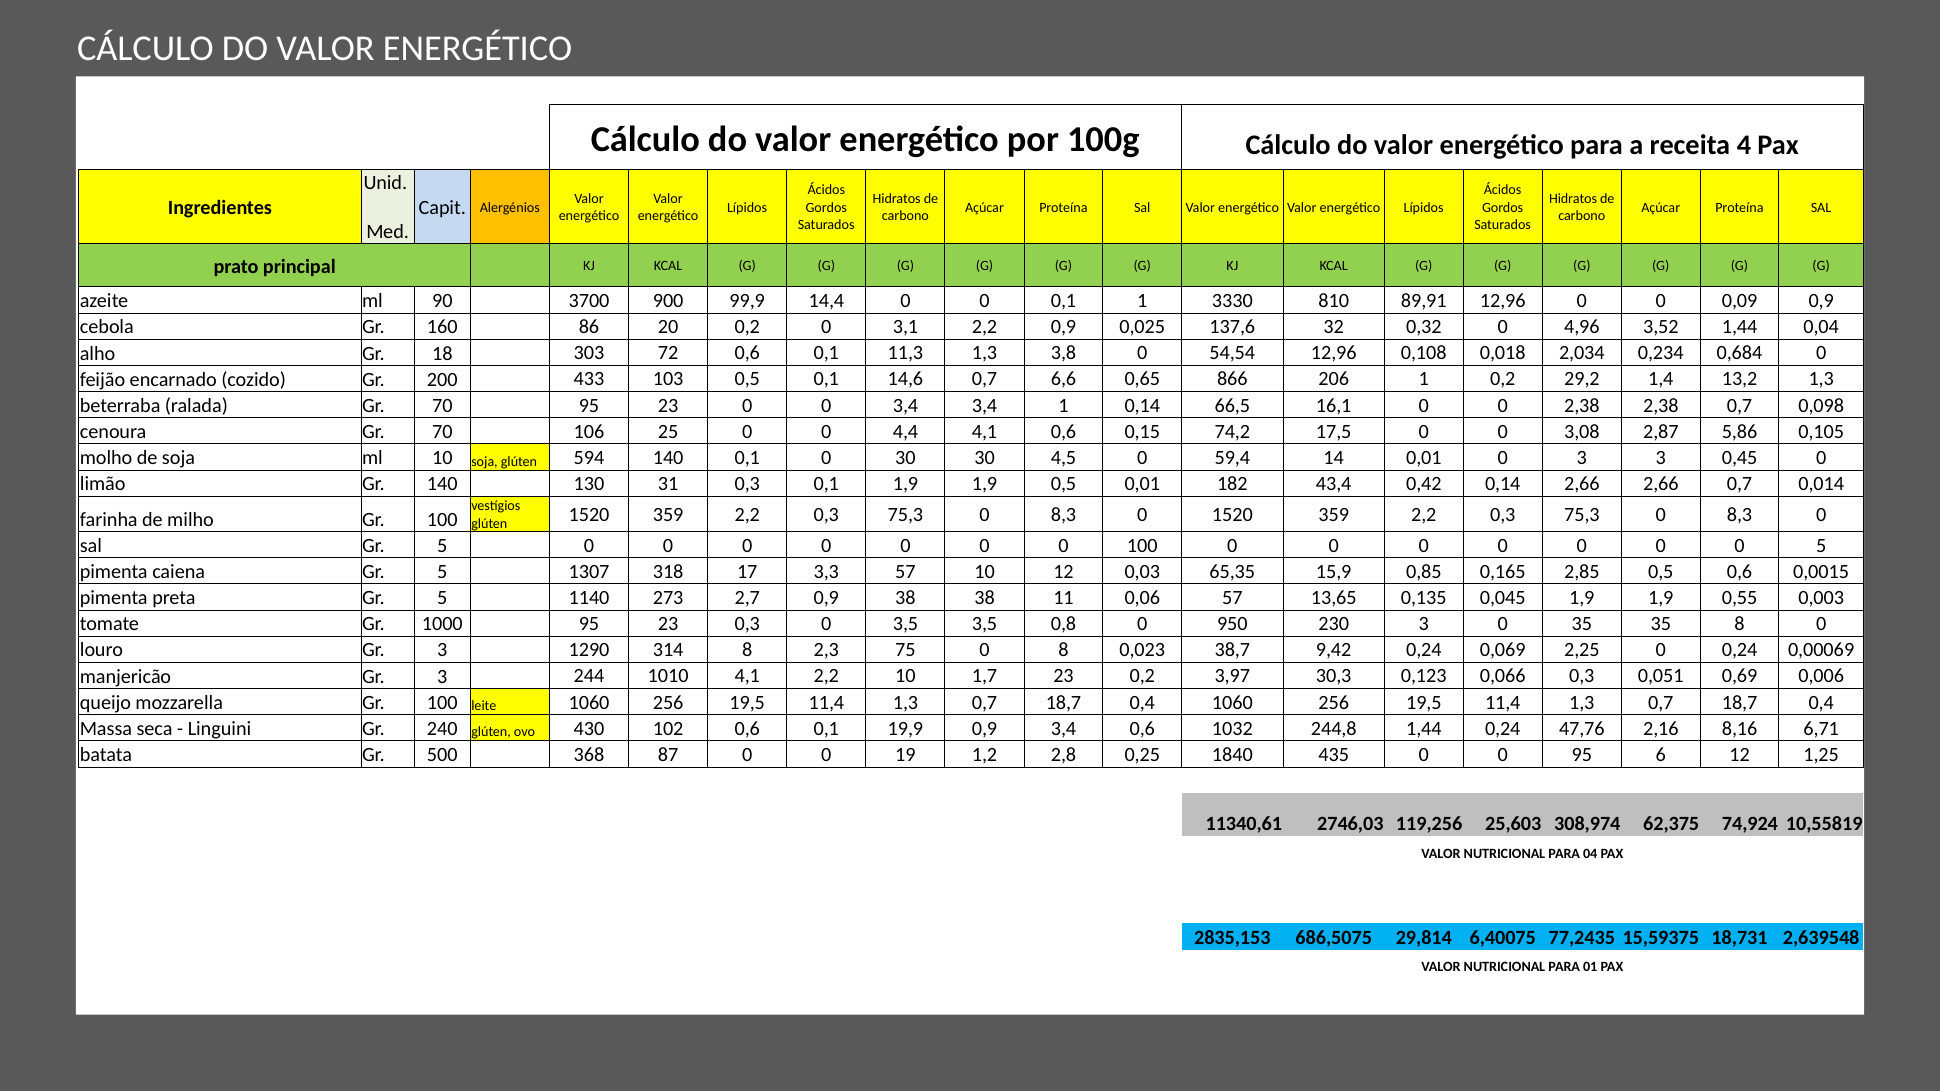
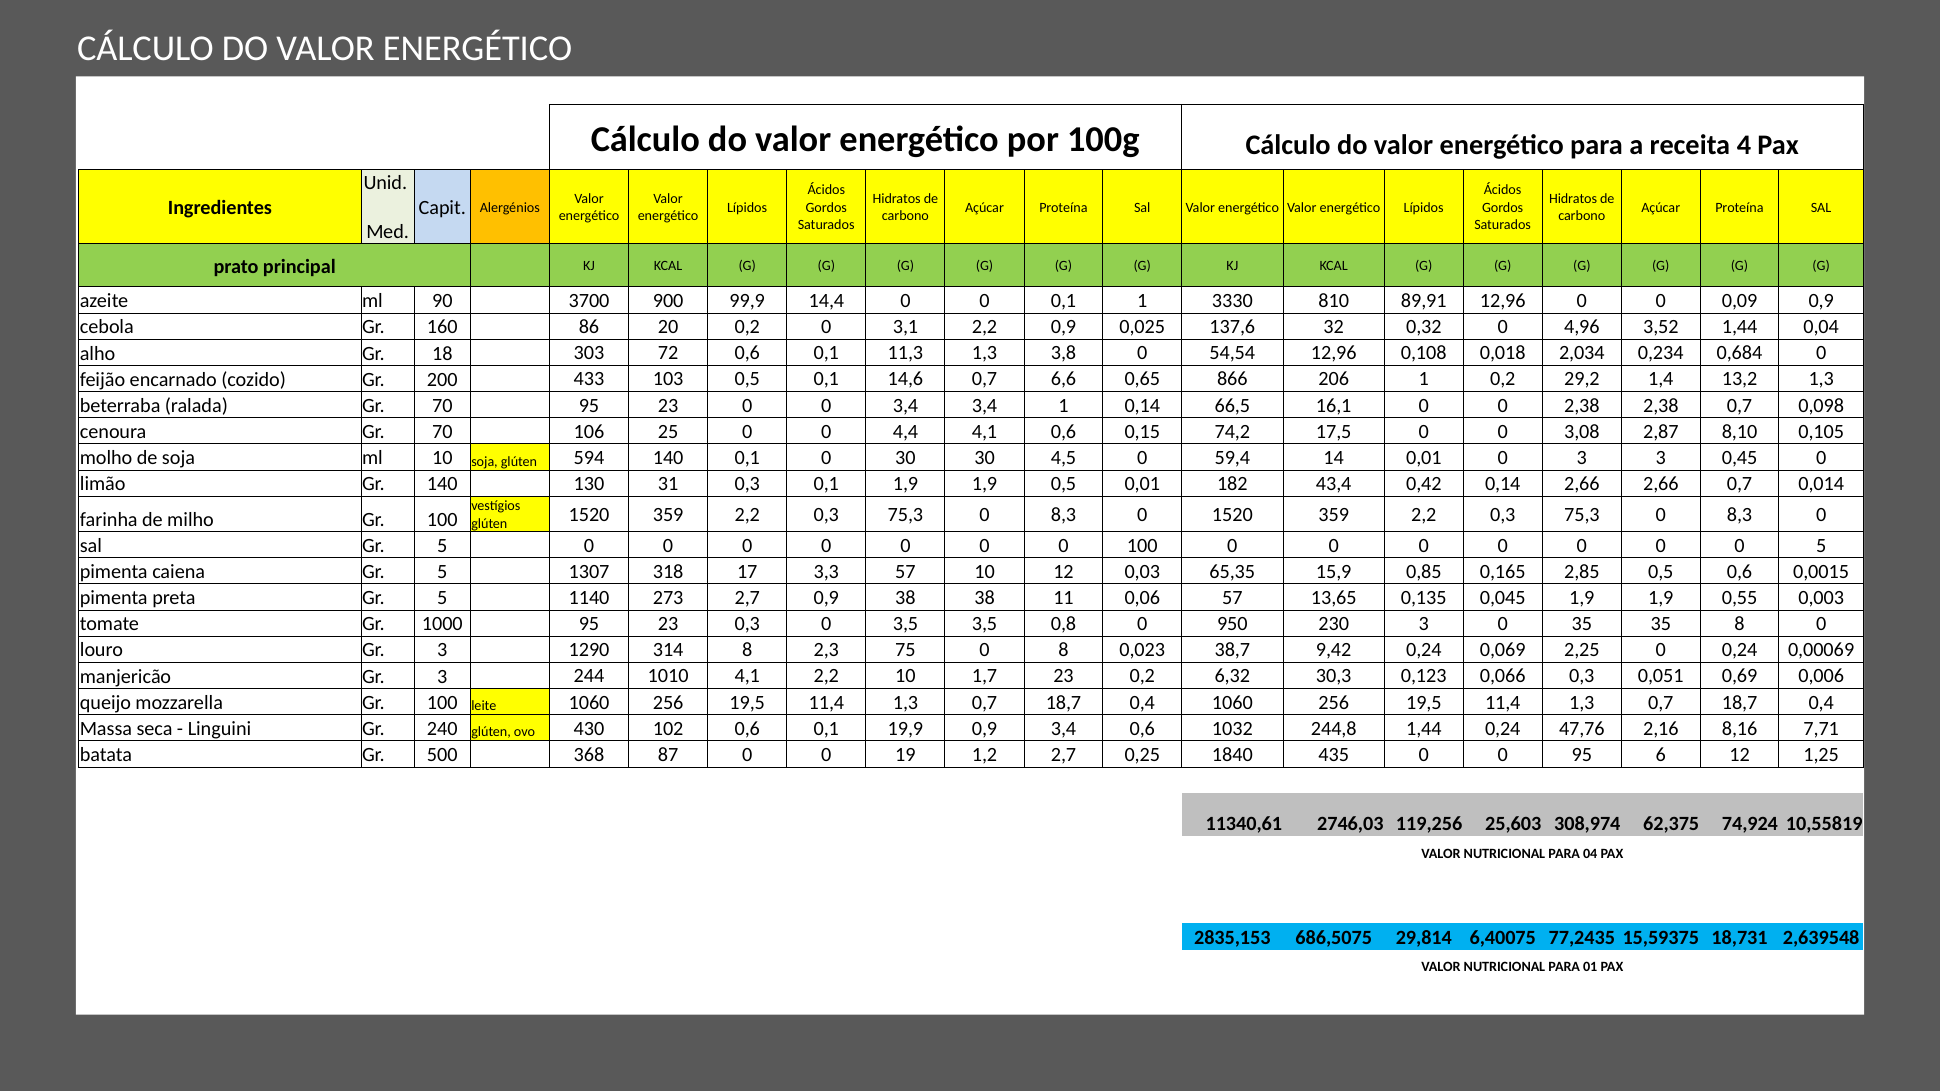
5,86: 5,86 -> 8,10
3,97: 3,97 -> 6,32
6,71: 6,71 -> 7,71
1,2 2,8: 2,8 -> 2,7
